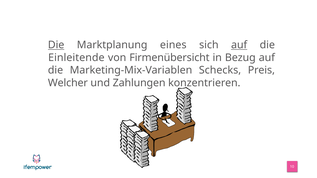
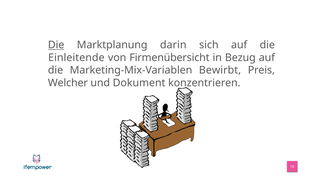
eines: eines -> darin
auf at (239, 45) underline: present -> none
Schecks: Schecks -> Bewirbt
Zahlungen: Zahlungen -> Dokument
